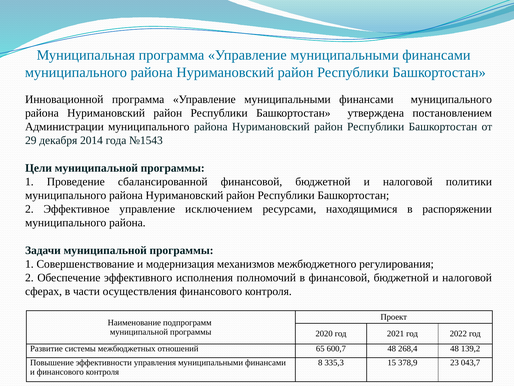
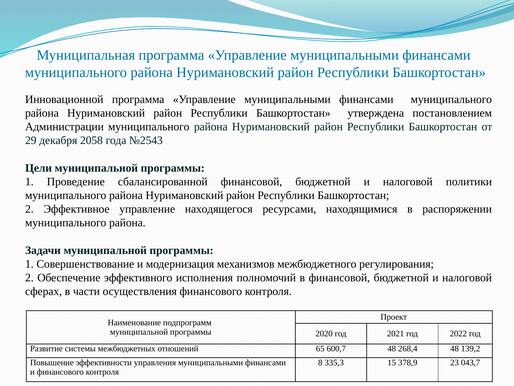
2014: 2014 -> 2058
№1543: №1543 -> №2543
исключением: исключением -> находящегося
